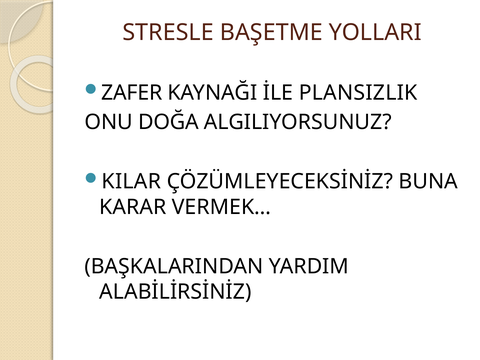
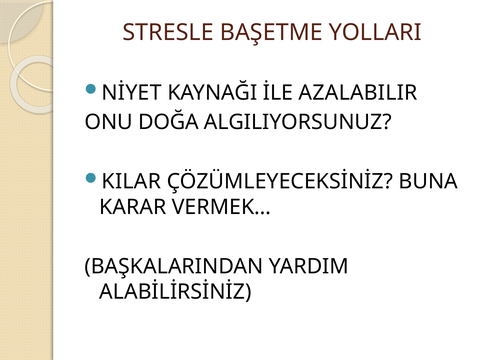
ZAFER: ZAFER -> NİYET
PLANSIZLIK: PLANSIZLIK -> AZALABILIR
